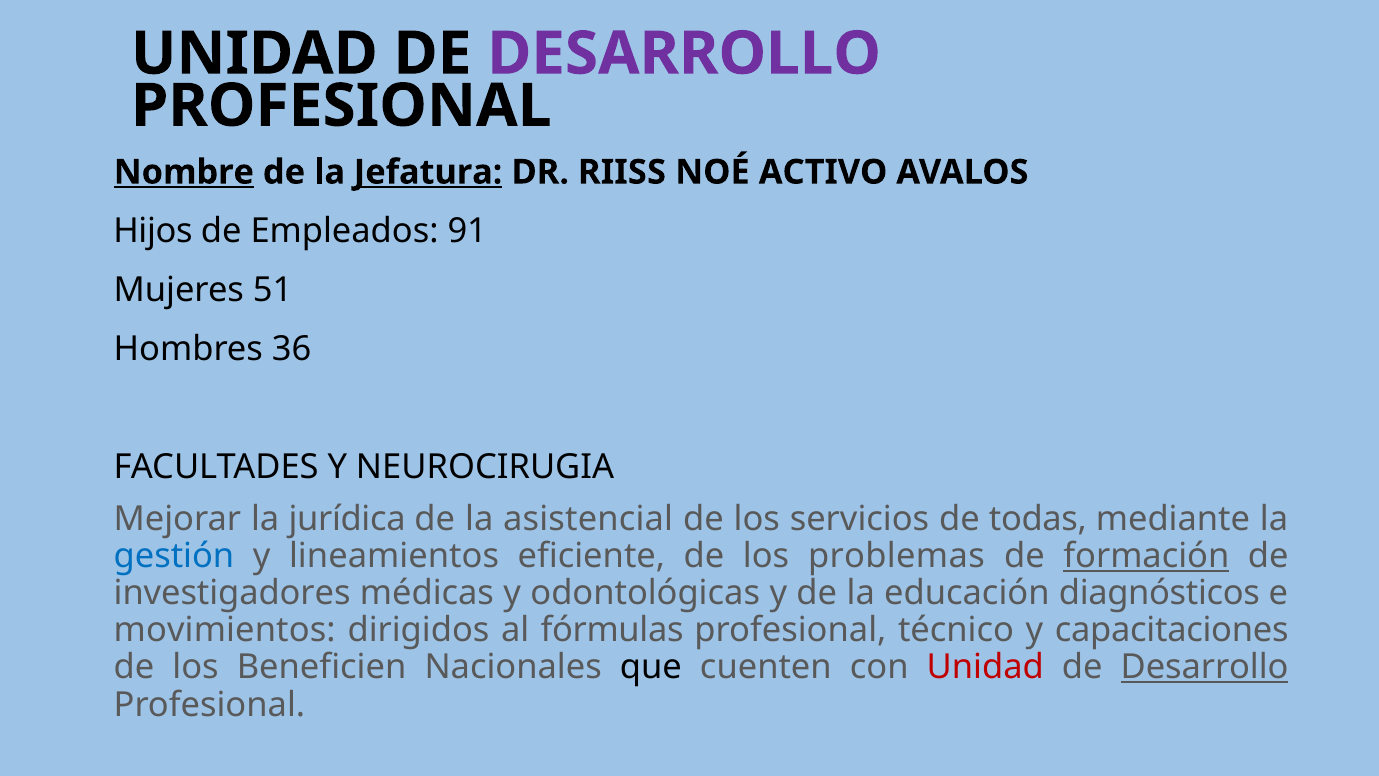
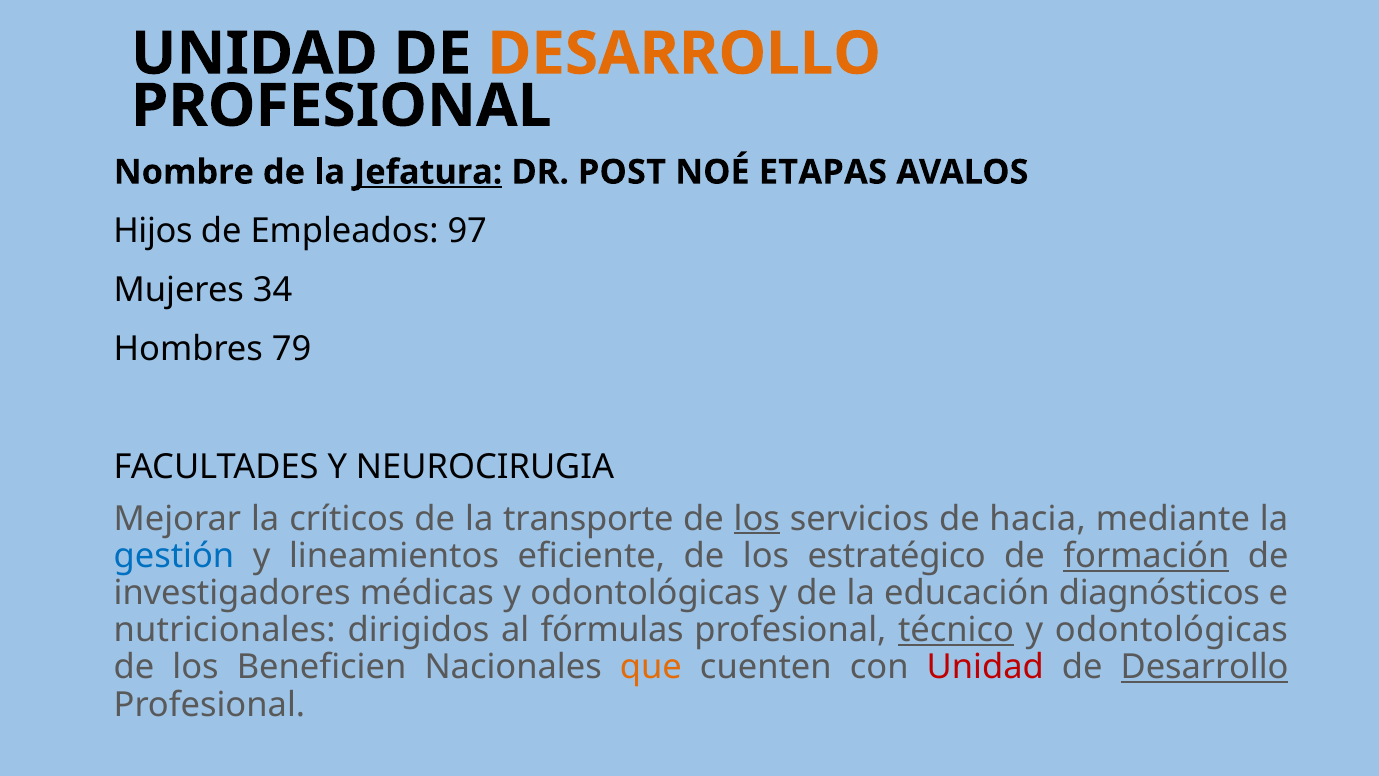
DESARROLLO at (684, 54) colour: purple -> orange
Nombre underline: present -> none
RIISS: RIISS -> POST
ACTIVO: ACTIVO -> ETAPAS
91: 91 -> 97
51: 51 -> 34
36: 36 -> 79
jurídica: jurídica -> críticos
asistencial: asistencial -> transporte
los at (757, 518) underline: none -> present
todas: todas -> hacia
problemas: problemas -> estratégico
movimientos: movimientos -> nutricionales
técnico underline: none -> present
capacitaciones at (1172, 630): capacitaciones -> odontológicas
que colour: black -> orange
